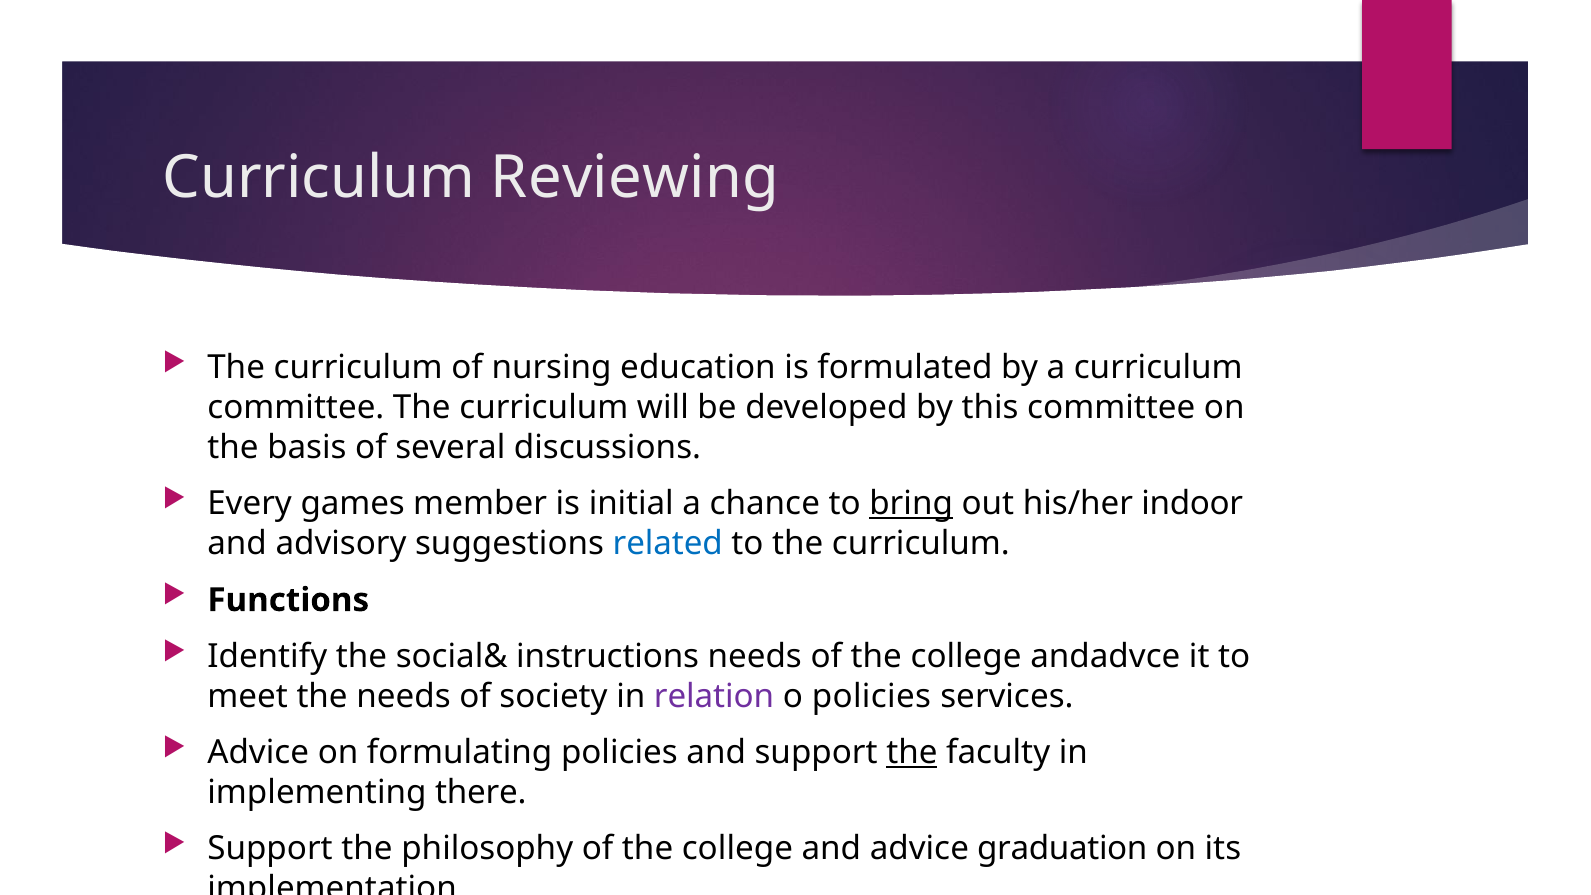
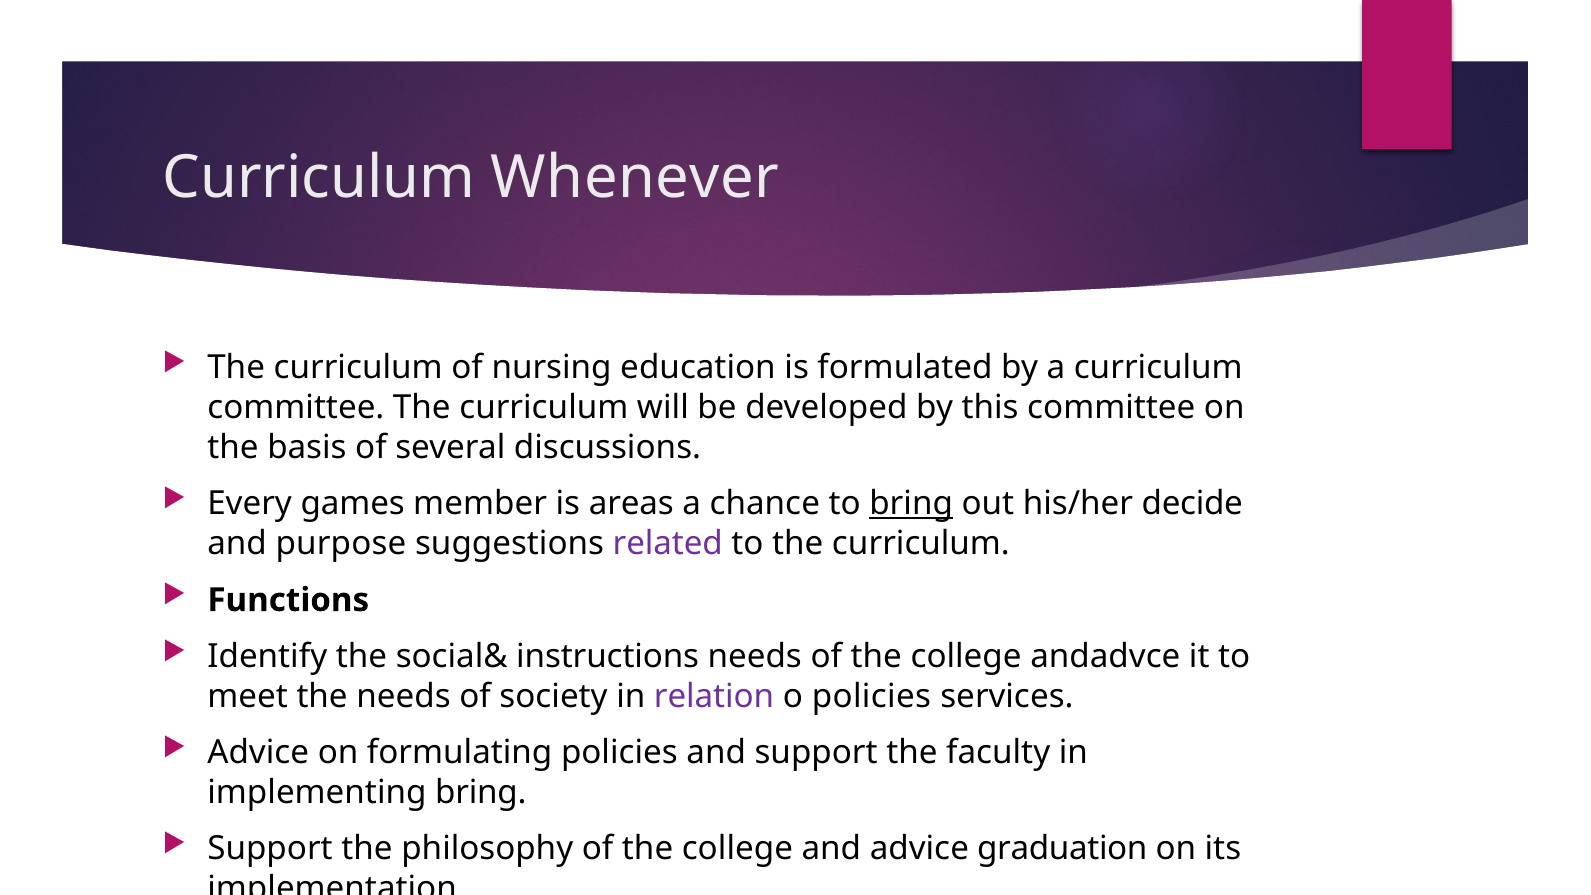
Reviewing: Reviewing -> Whenever
initial: initial -> areas
indoor: indoor -> decide
advisory: advisory -> purpose
related colour: blue -> purple
the at (912, 753) underline: present -> none
implementing there: there -> bring
